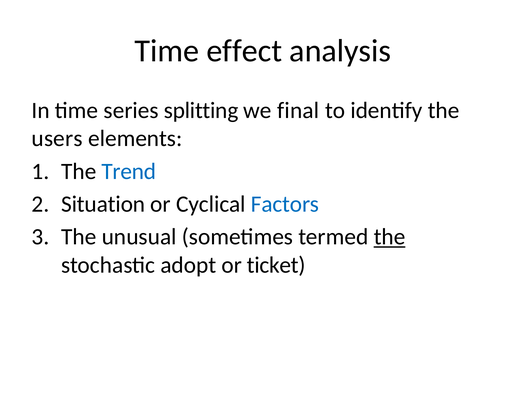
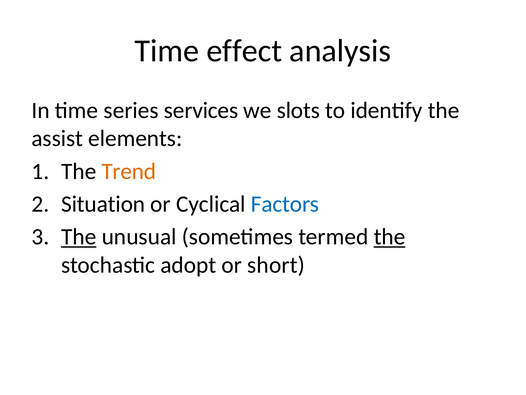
splitting: splitting -> services
final: final -> slots
users: users -> assist
Trend colour: blue -> orange
The at (79, 237) underline: none -> present
ticket: ticket -> short
